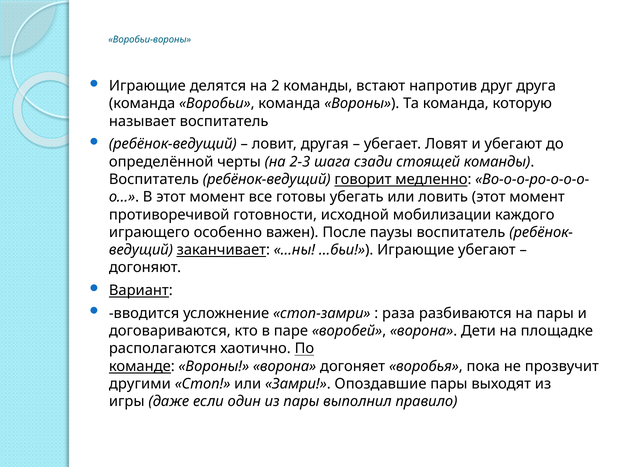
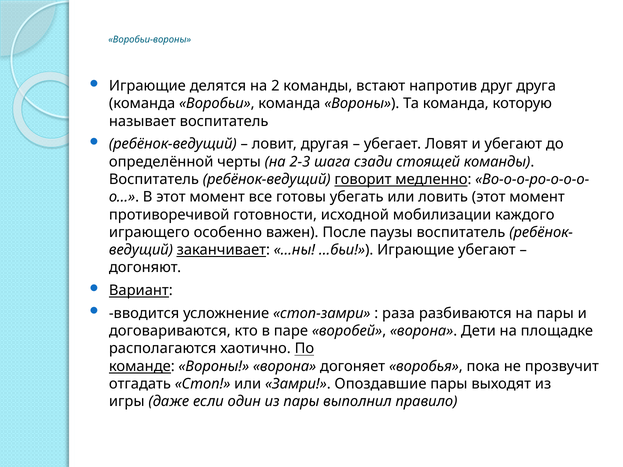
другими: другими -> отгадать
